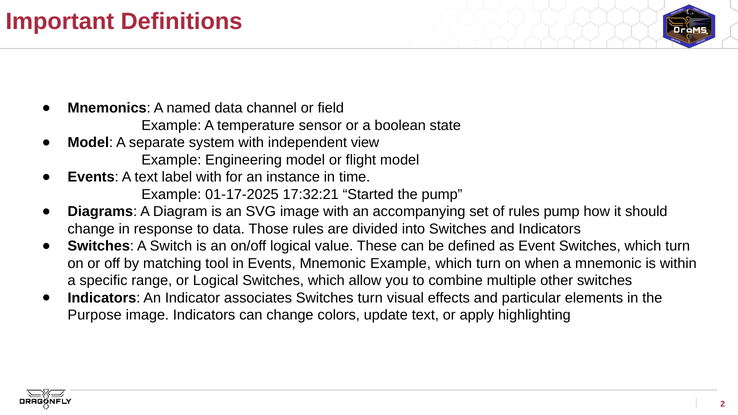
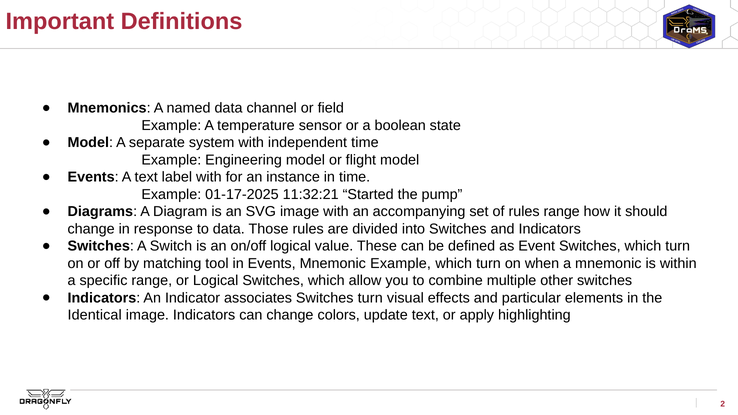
independent view: view -> time
17:32:21: 17:32:21 -> 11:32:21
rules pump: pump -> range
Purpose: Purpose -> Identical
